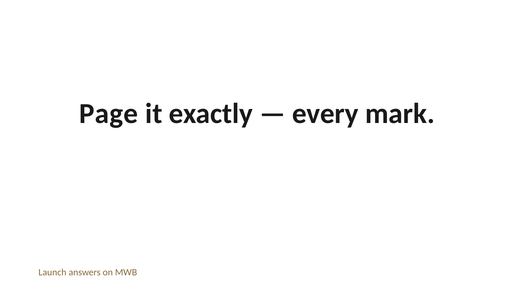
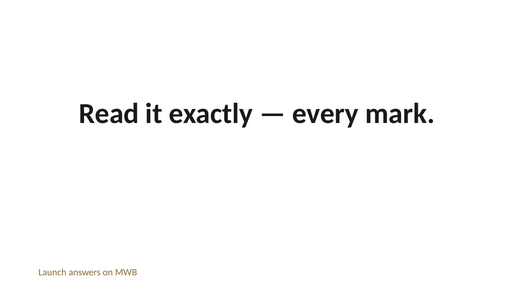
Page: Page -> Read
